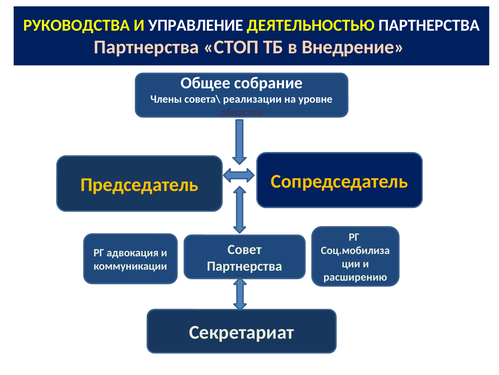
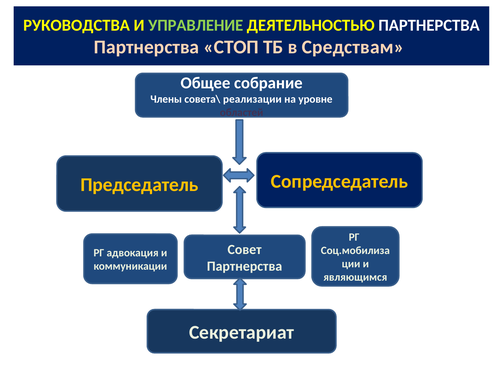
УПРАВЛЕНИЕ colour: white -> light green
Внедрение: Внедрение -> Средствам
расширению: расширению -> являющимся
